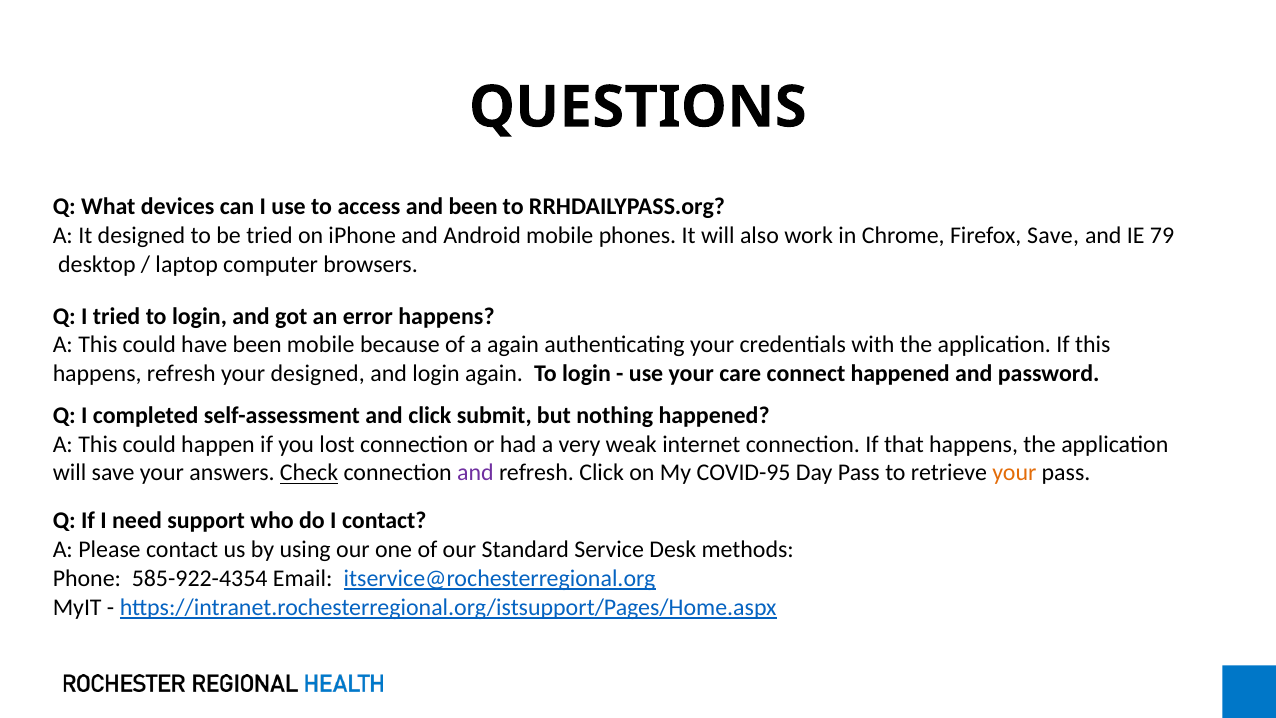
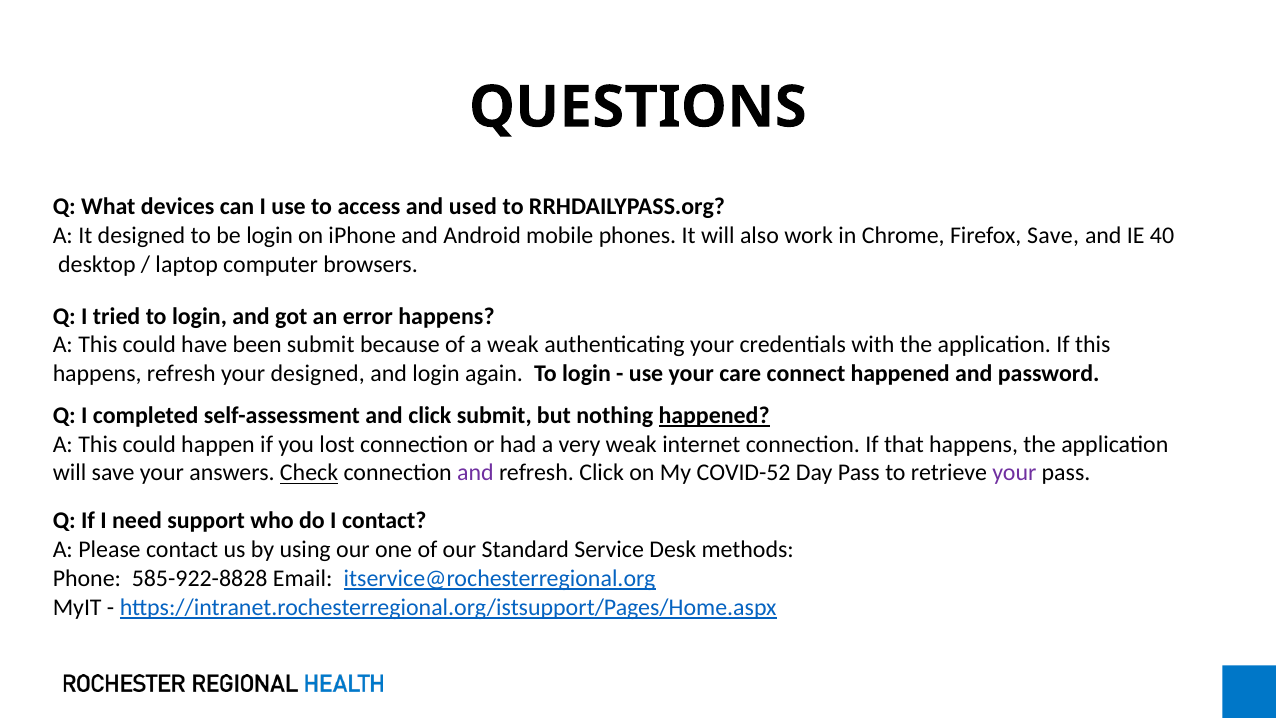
and been: been -> used
be tried: tried -> login
79: 79 -> 40
been mobile: mobile -> submit
a again: again -> weak
happened at (714, 415) underline: none -> present
COVID-95: COVID-95 -> COVID-52
your at (1014, 473) colour: orange -> purple
585-922-4354: 585-922-4354 -> 585-922-8828
